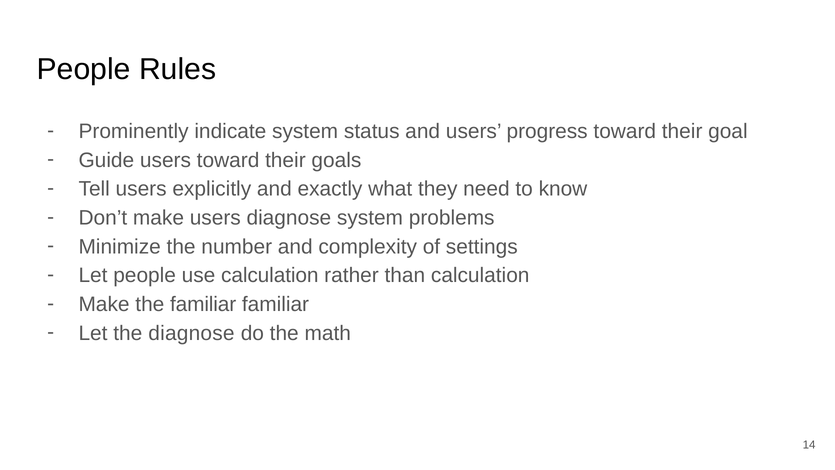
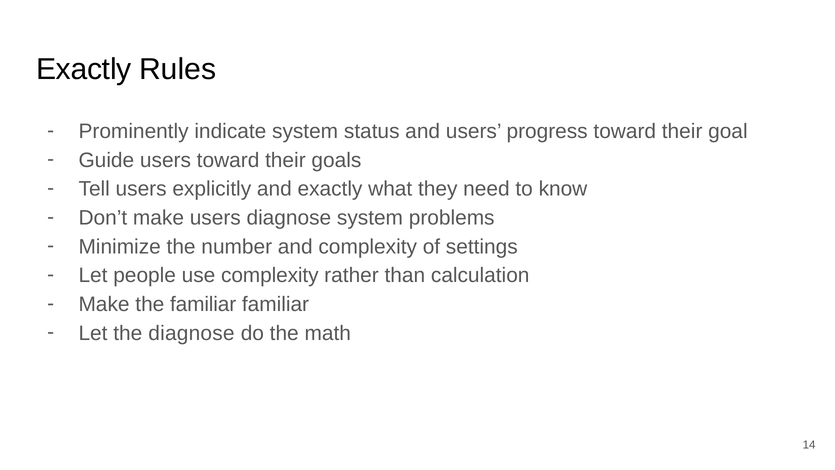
People at (84, 69): People -> Exactly
use calculation: calculation -> complexity
